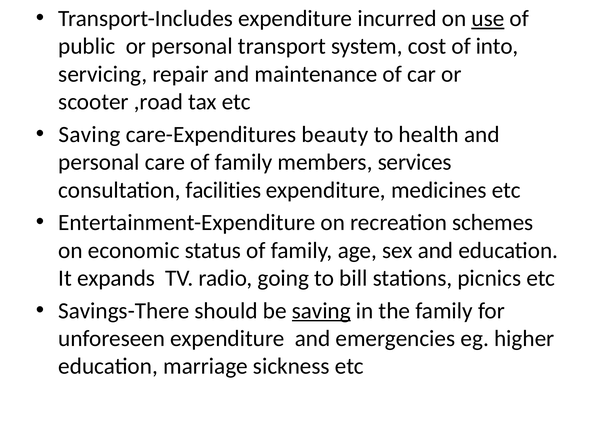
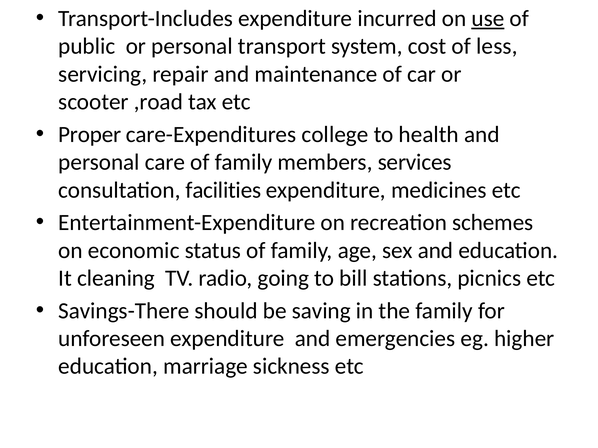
into: into -> less
Saving at (89, 135): Saving -> Proper
beauty: beauty -> college
expands: expands -> cleaning
saving at (321, 311) underline: present -> none
